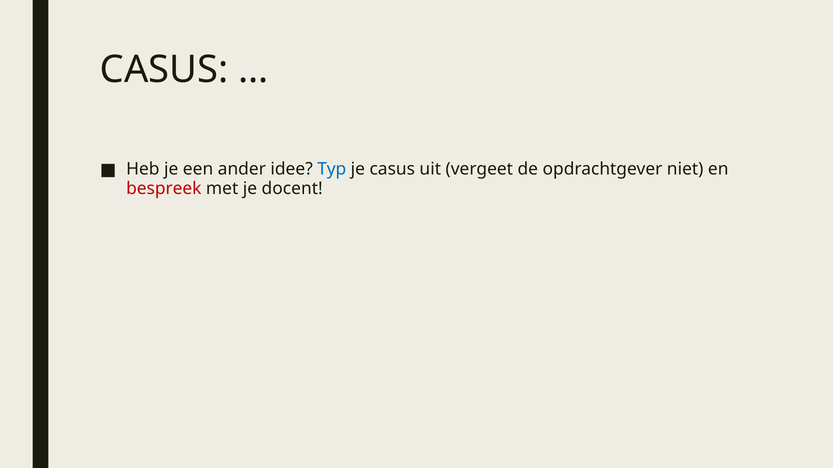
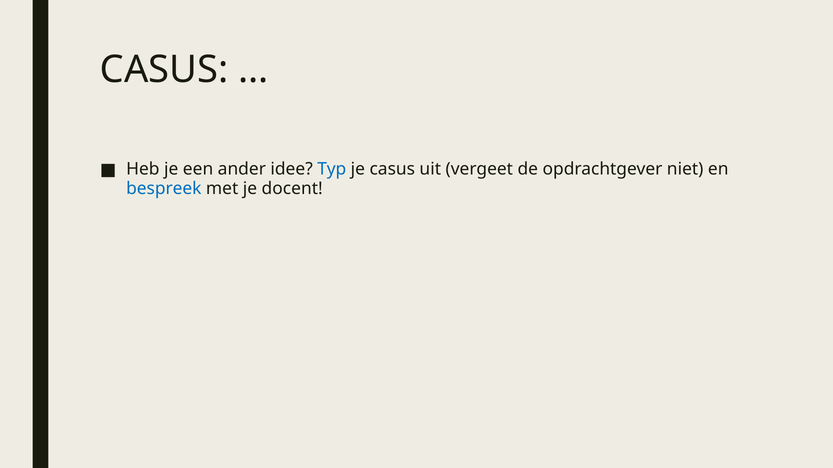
bespreek colour: red -> blue
